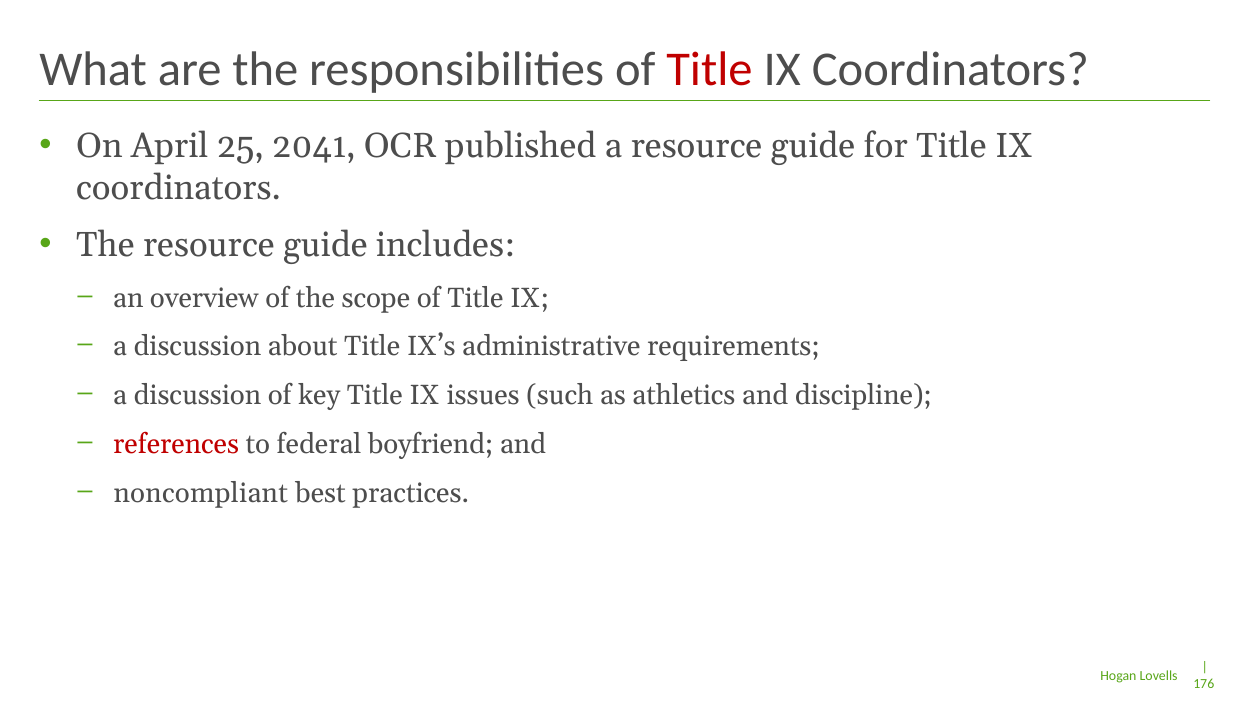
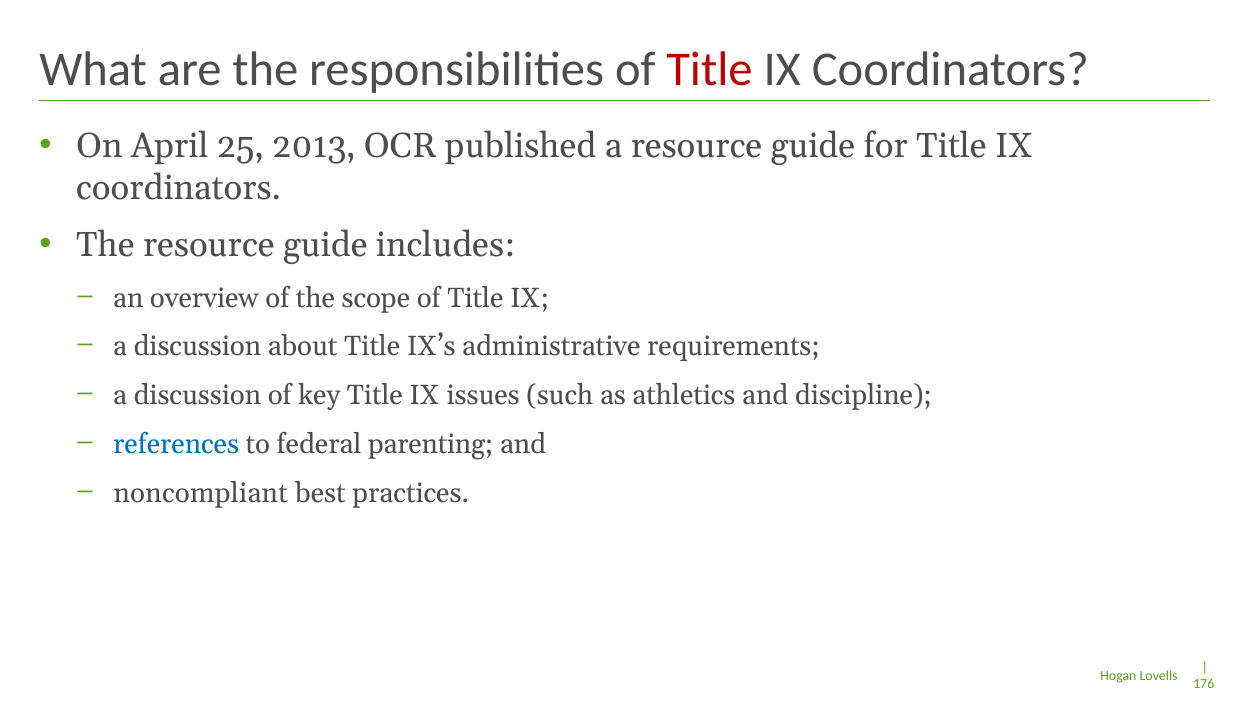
2041: 2041 -> 2013
references colour: red -> blue
boyfriend: boyfriend -> parenting
